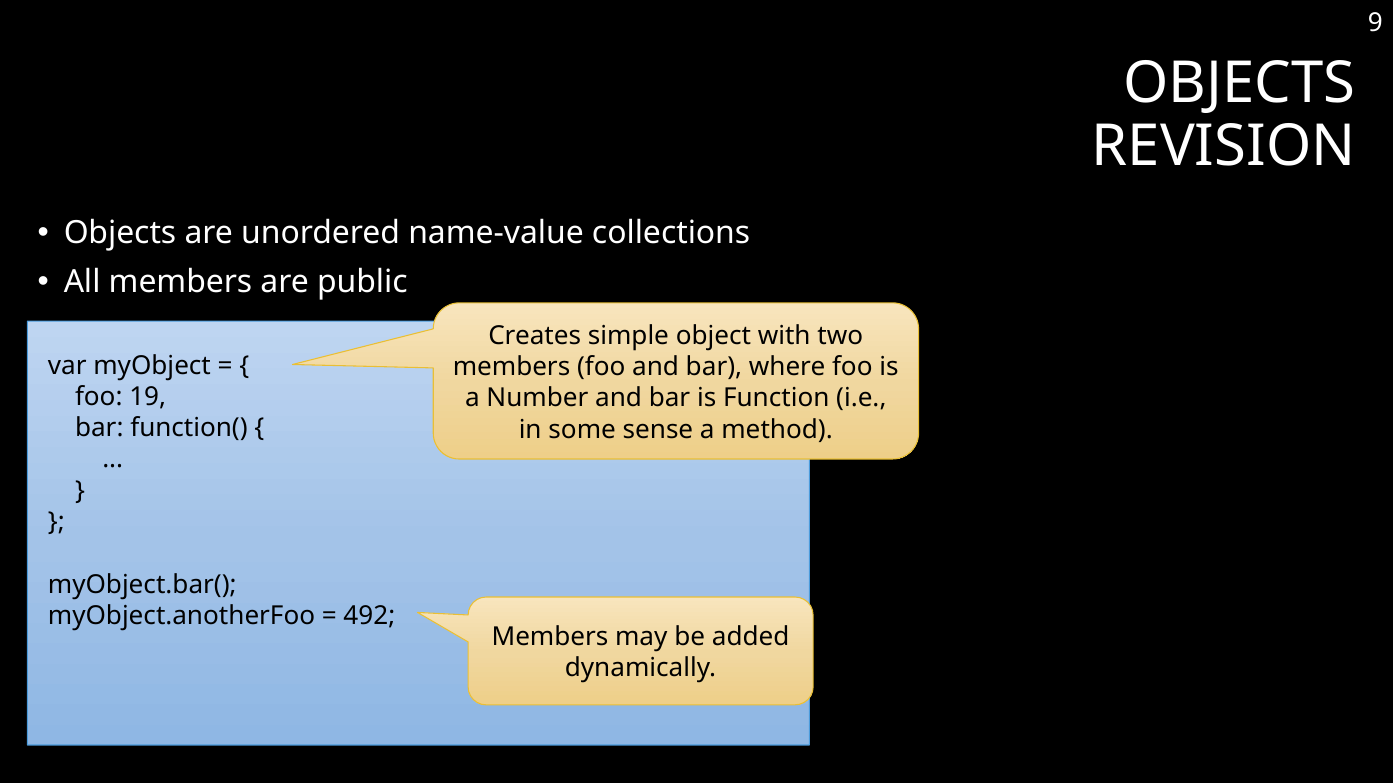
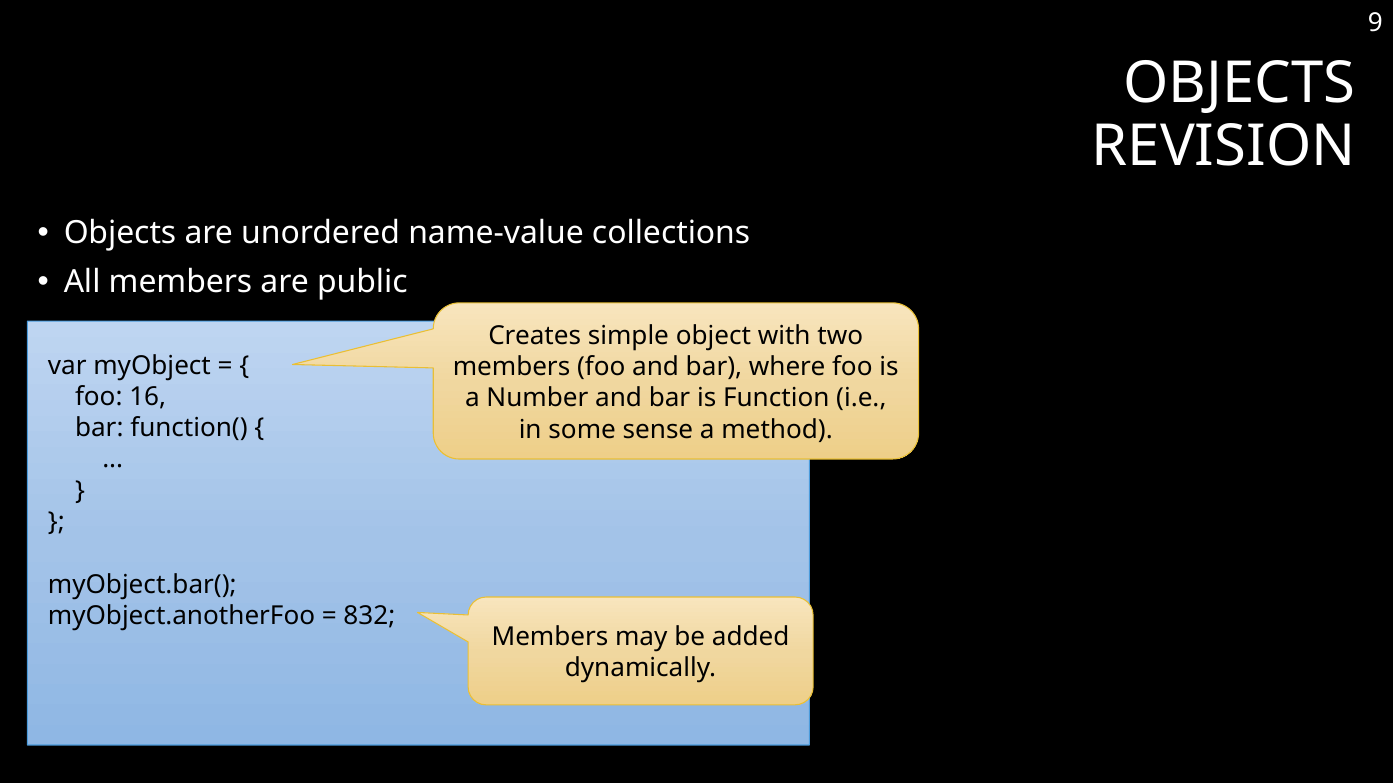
19: 19 -> 16
492: 492 -> 832
